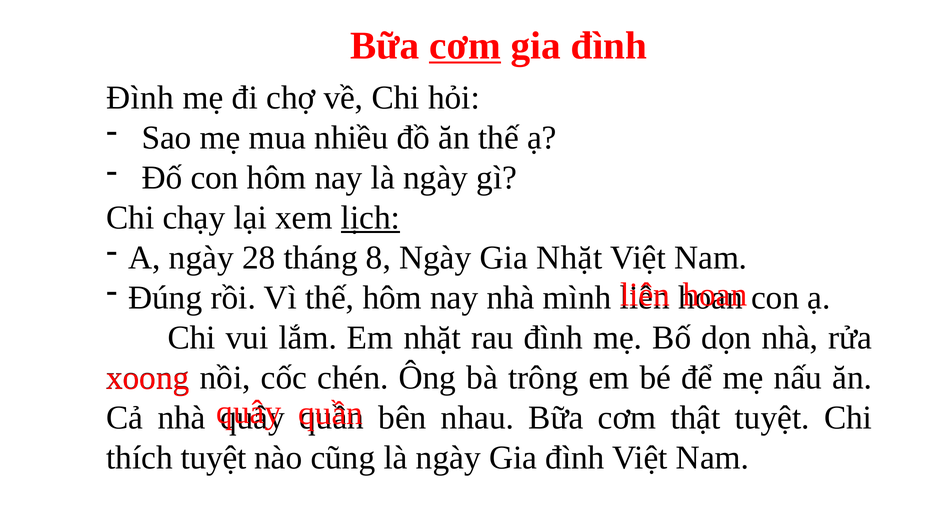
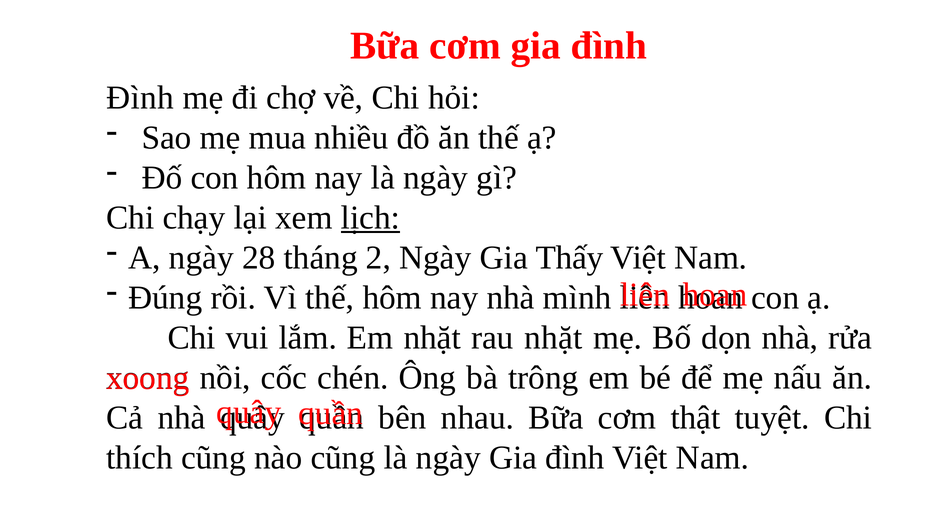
cơm at (465, 46) underline: present -> none
8: 8 -> 2
Gia Nhặt: Nhặt -> Thấy
rau đình: đình -> nhặt
thích tuyệt: tuyệt -> cũng
